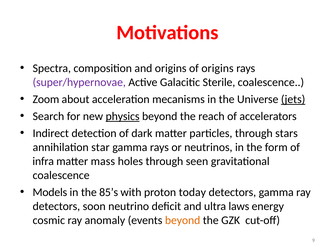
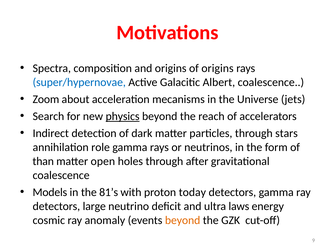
super/hypernovae colour: purple -> blue
Sterile: Sterile -> Albert
jets underline: present -> none
star: star -> role
infra: infra -> than
mass: mass -> open
seen: seen -> after
85’s: 85’s -> 81’s
soon: soon -> large
